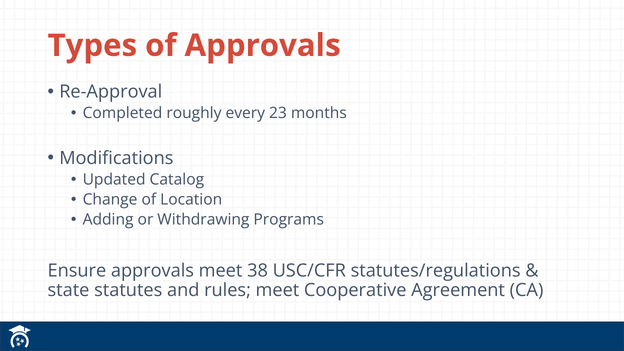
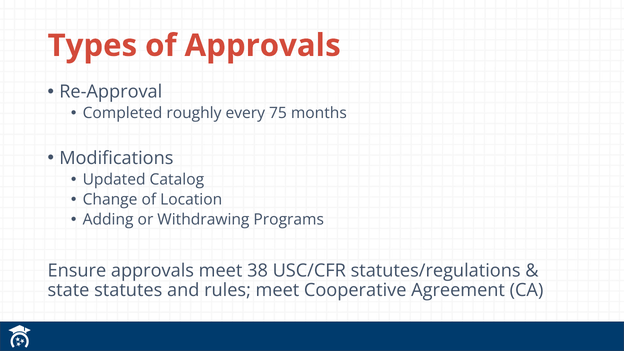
23: 23 -> 75
